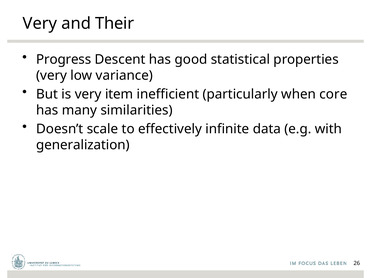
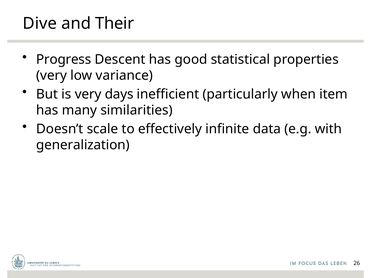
Very at (40, 23): Very -> Dive
item: item -> days
core: core -> item
